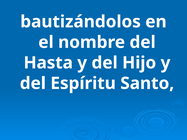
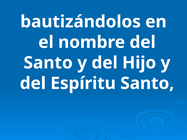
Hasta at (48, 63): Hasta -> Santo
